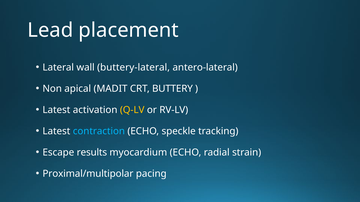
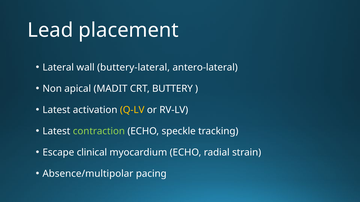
contraction colour: light blue -> light green
results: results -> clinical
Proximal/multipolar: Proximal/multipolar -> Absence/multipolar
